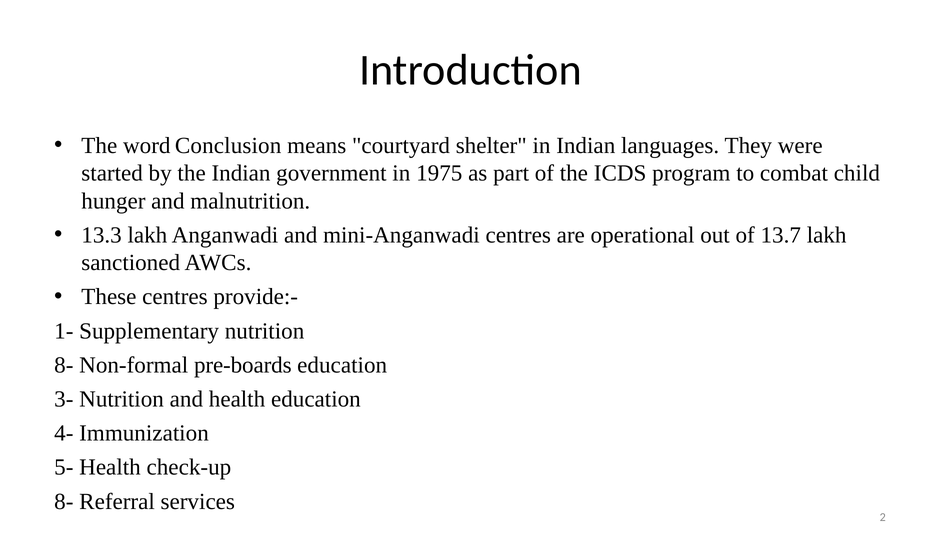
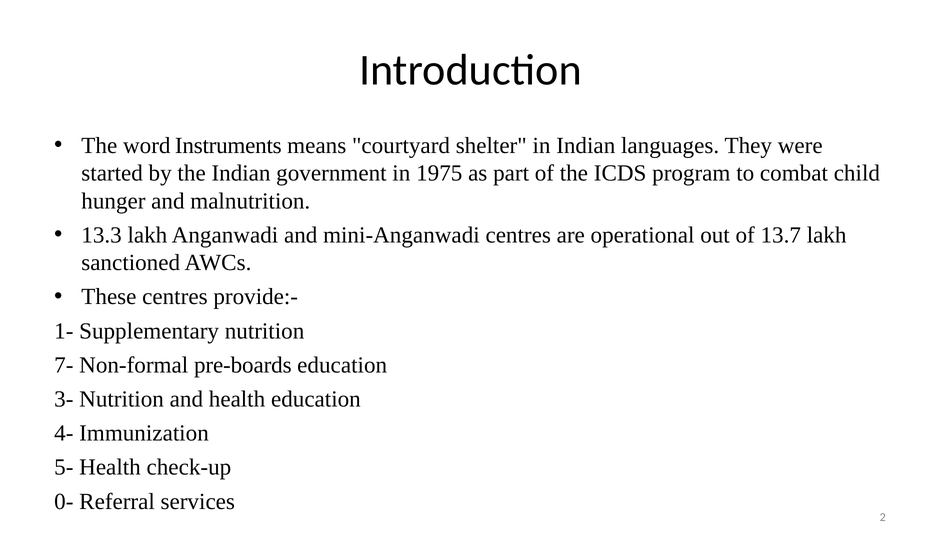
Conclusion: Conclusion -> Instruments
8- at (64, 365): 8- -> 7-
8- at (64, 502): 8- -> 0-
